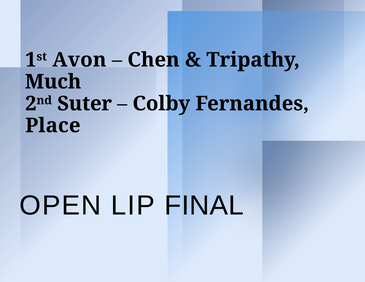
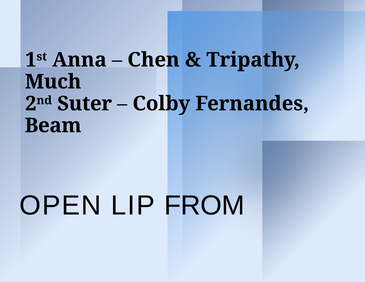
Avon: Avon -> Anna
Place: Place -> Beam
FINAL: FINAL -> FROM
